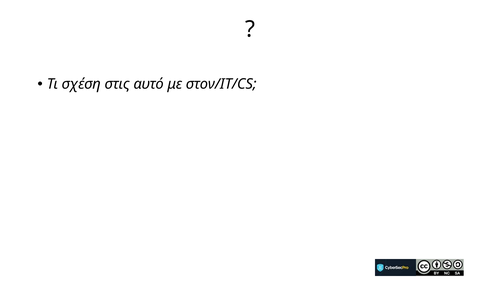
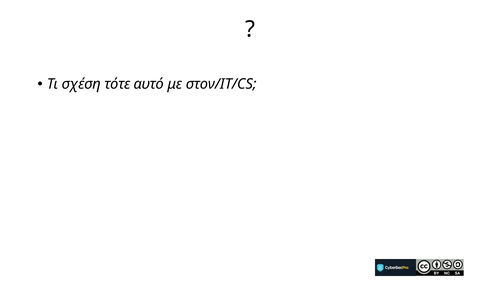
στις: στις -> τότε
